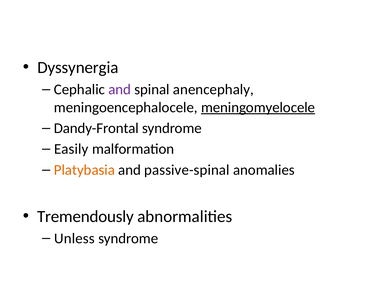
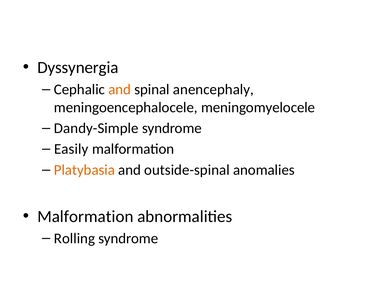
and at (120, 89) colour: purple -> orange
meningomyelocele underline: present -> none
Dandy-Frontal: Dandy-Frontal -> Dandy-Simple
passive-spinal: passive-spinal -> outside-spinal
Tremendously at (85, 216): Tremendously -> Malformation
Unless: Unless -> Rolling
